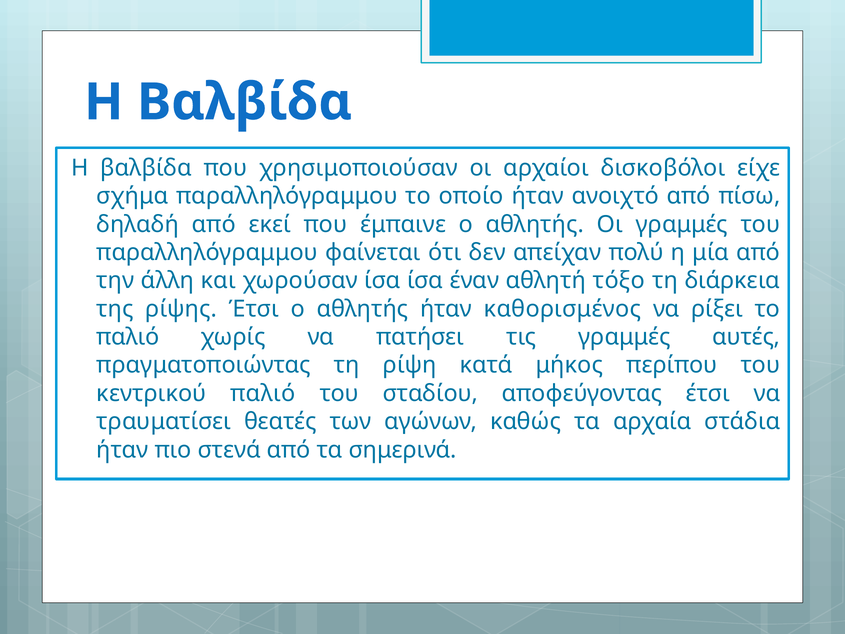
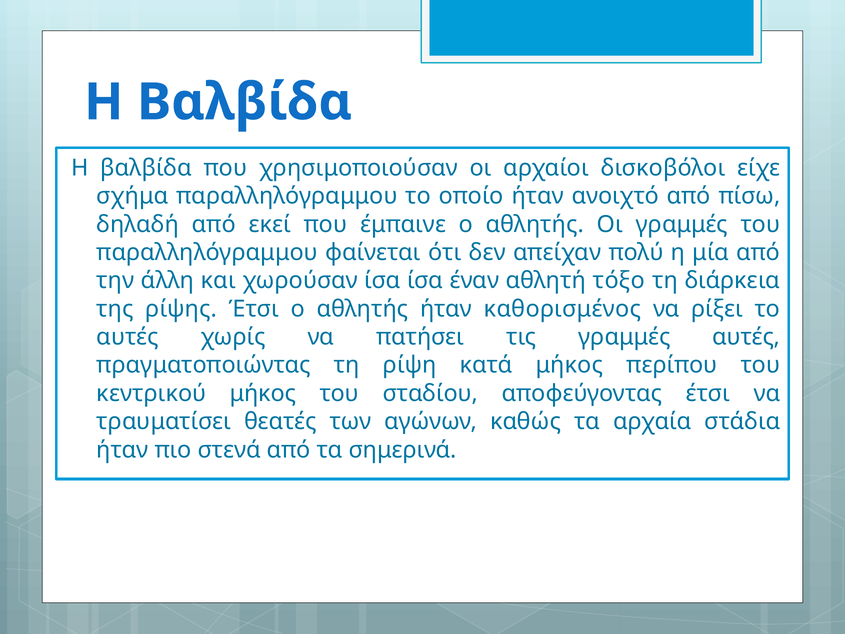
παλιό at (128, 337): παλιό -> αυτές
κεντρικού παλιό: παλιό -> μήκος
